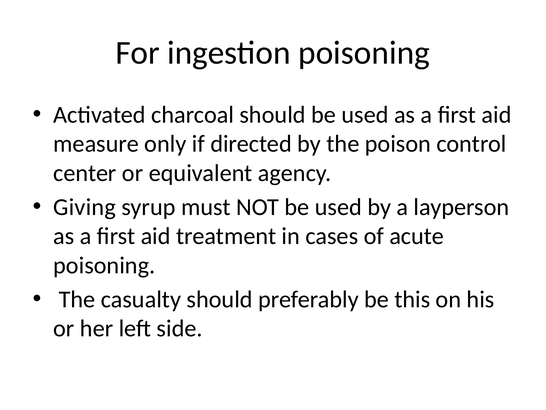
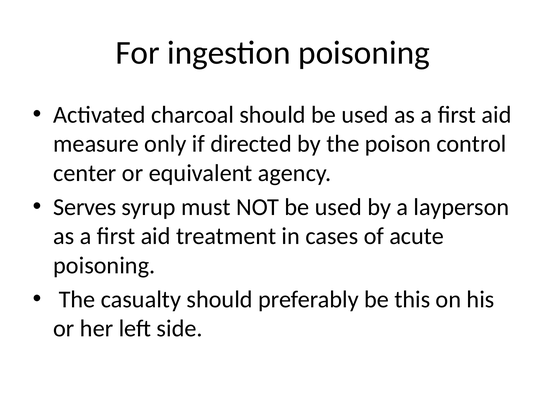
Giving: Giving -> Serves
